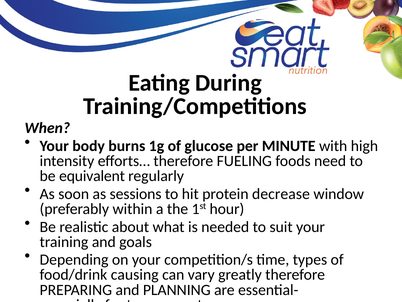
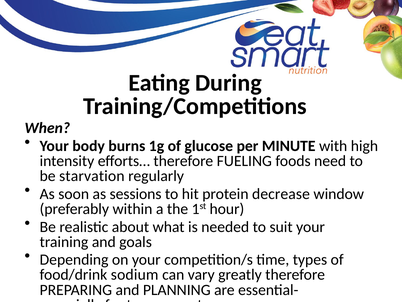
equivalent: equivalent -> starvation
causing: causing -> sodium
